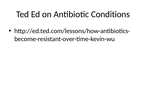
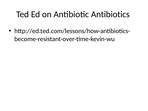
Conditions: Conditions -> Antibiotics
